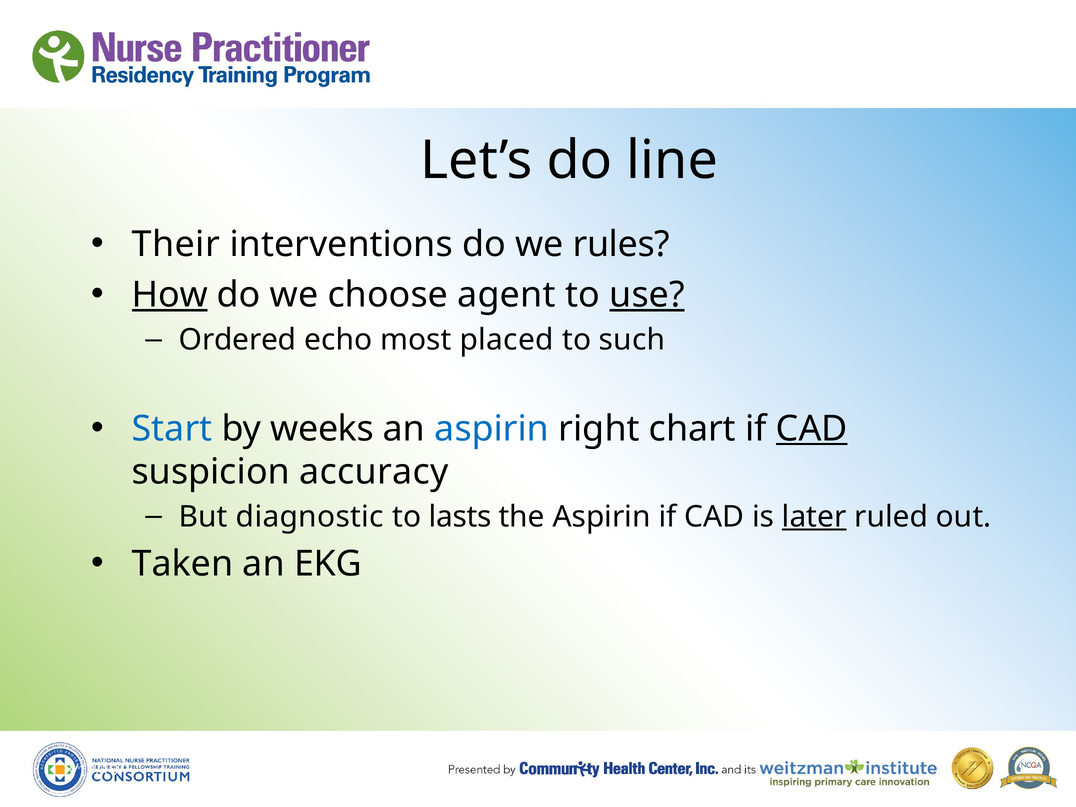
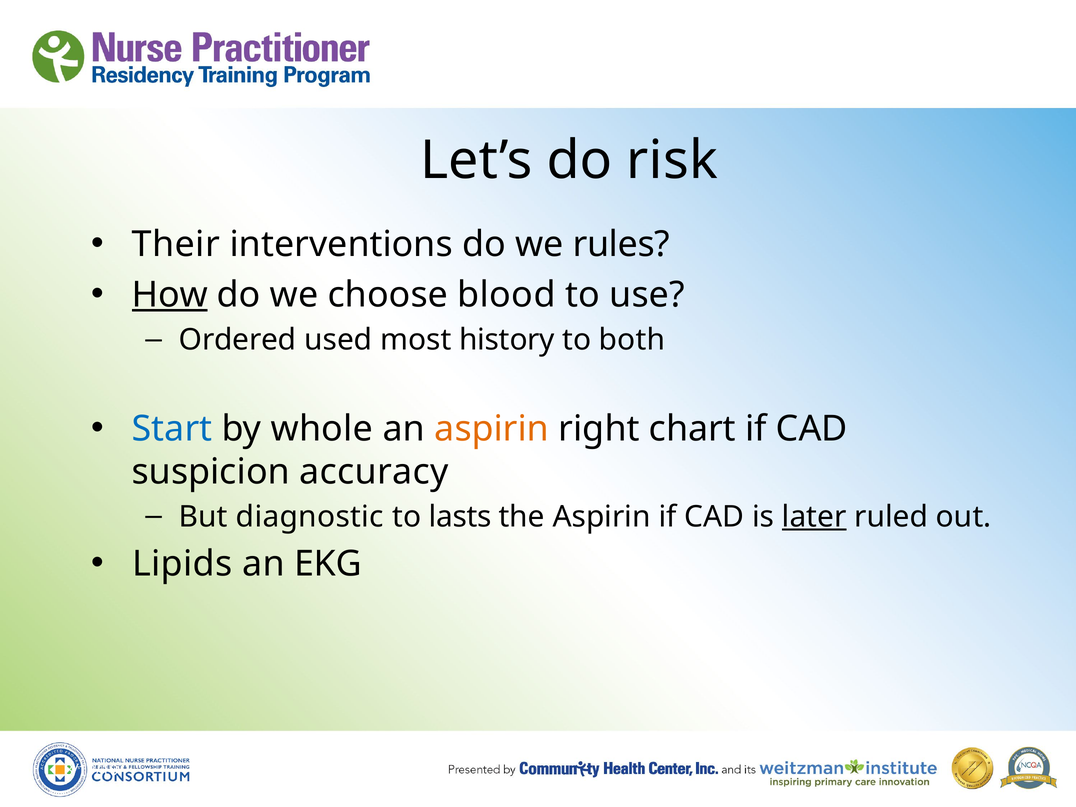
line: line -> risk
agent: agent -> blood
use underline: present -> none
echo: echo -> used
placed: placed -> history
such: such -> both
weeks: weeks -> whole
aspirin at (492, 429) colour: blue -> orange
CAD at (812, 429) underline: present -> none
Taken: Taken -> Lipids
